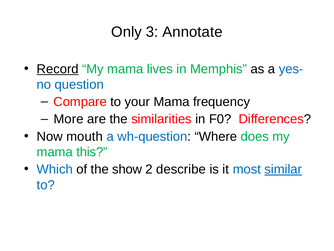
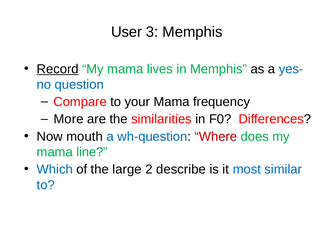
Only: Only -> User
3 Annotate: Annotate -> Memphis
Where colour: black -> red
this: this -> line
show: show -> large
similar underline: present -> none
